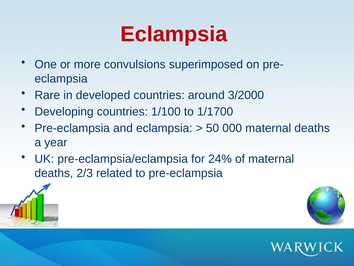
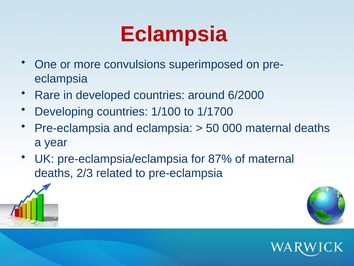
3/2000: 3/2000 -> 6/2000
24%: 24% -> 87%
